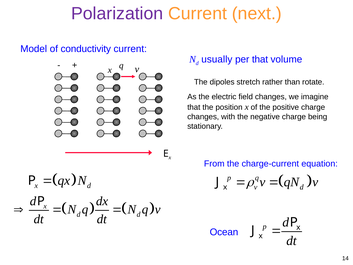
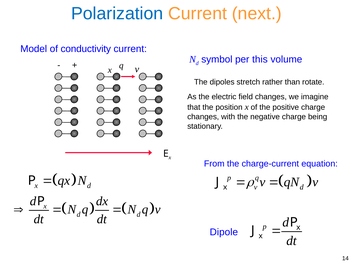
Polarization colour: purple -> blue
usually: usually -> symbol
per that: that -> this
Ocean: Ocean -> Dipole
